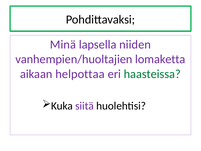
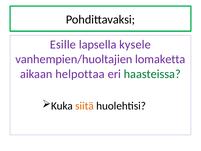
Minä: Minä -> Esille
niiden: niiden -> kysele
siitä colour: purple -> orange
